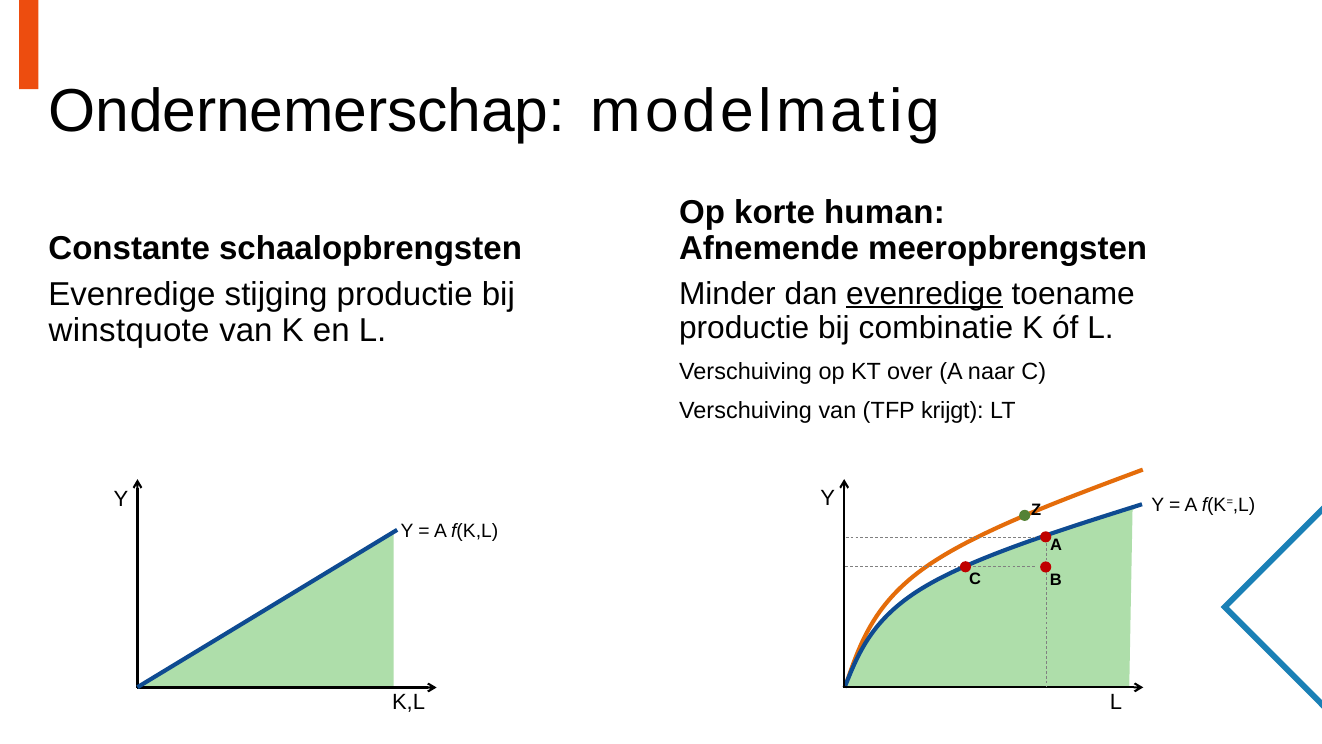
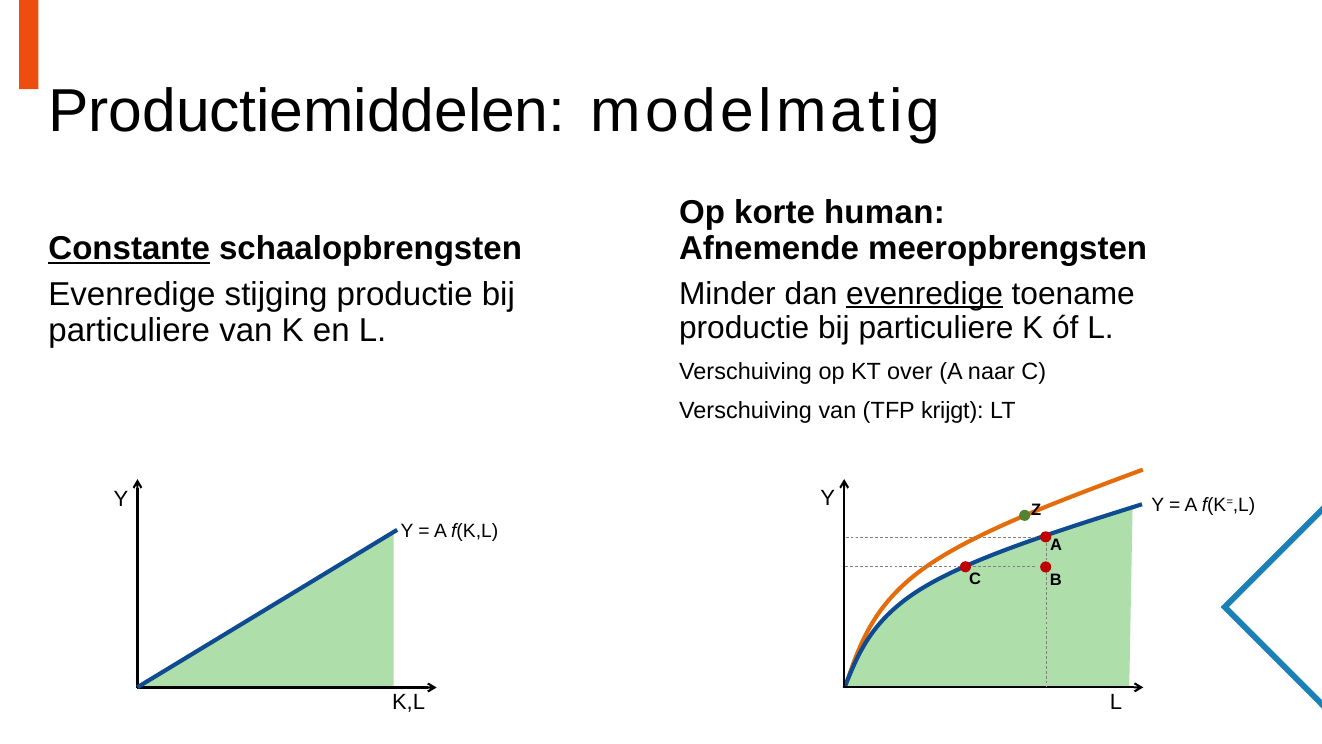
Ondernemerschap: Ondernemerschap -> Productiemiddelen
Constante underline: none -> present
combinatie at (936, 328): combinatie -> particuliere
winstquote at (129, 330): winstquote -> particuliere
